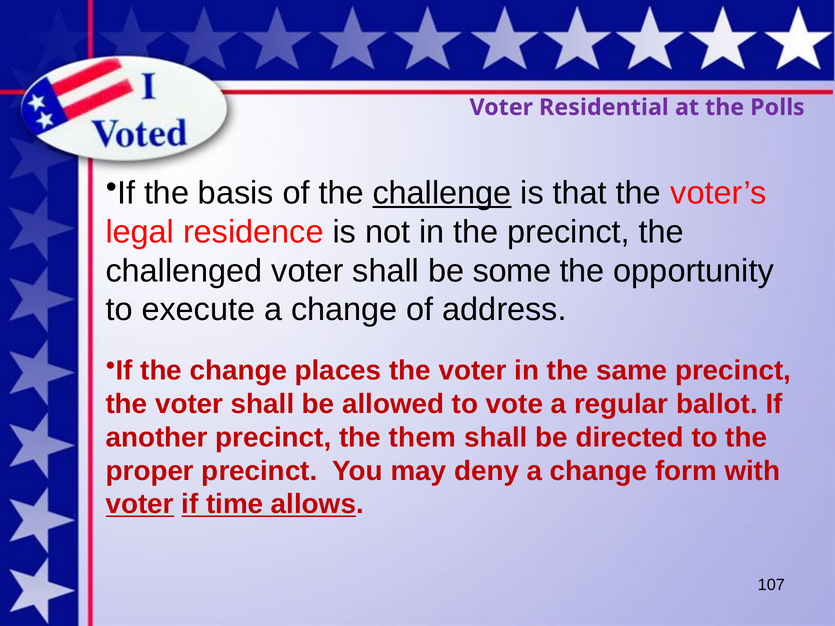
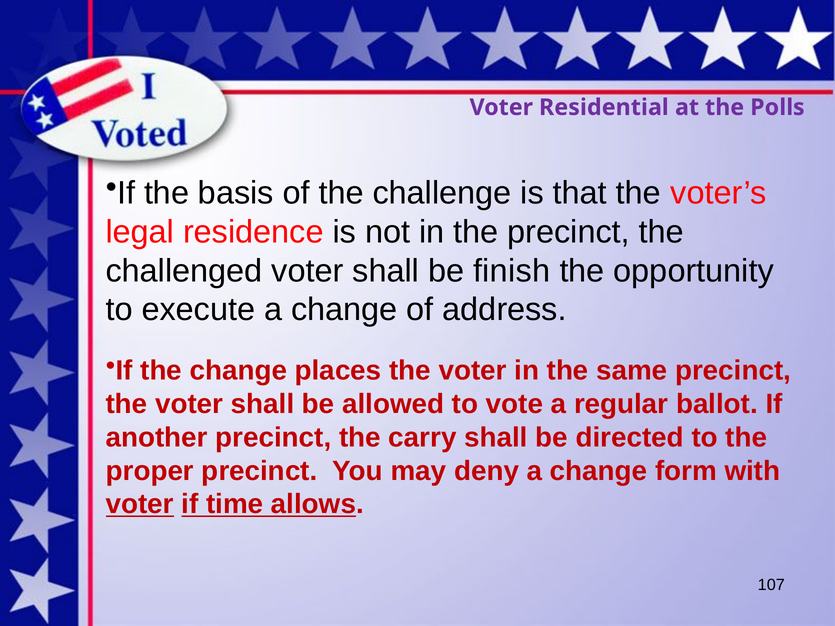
challenge underline: present -> none
some: some -> finish
them: them -> carry
